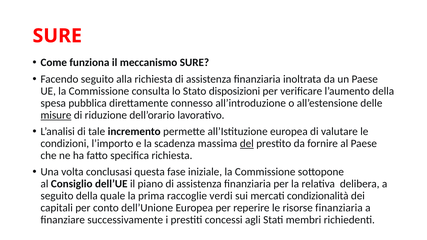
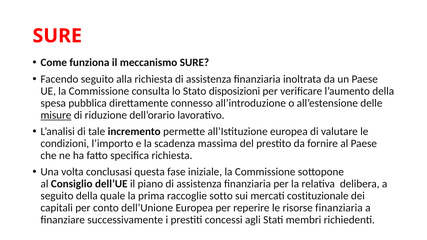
del underline: present -> none
verdi: verdi -> sotto
condizionalità: condizionalità -> costituzionale
